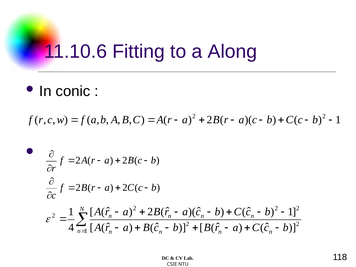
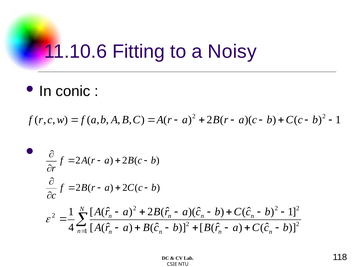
Along: Along -> Noisy
